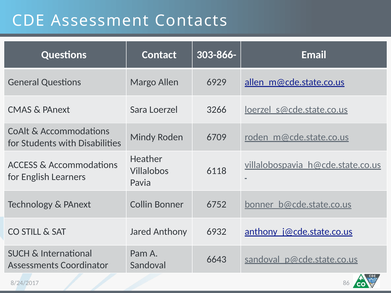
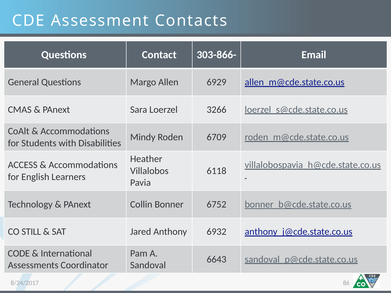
SUCH: SUCH -> CODE
